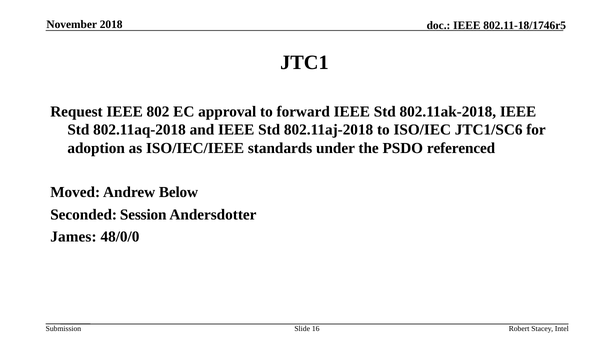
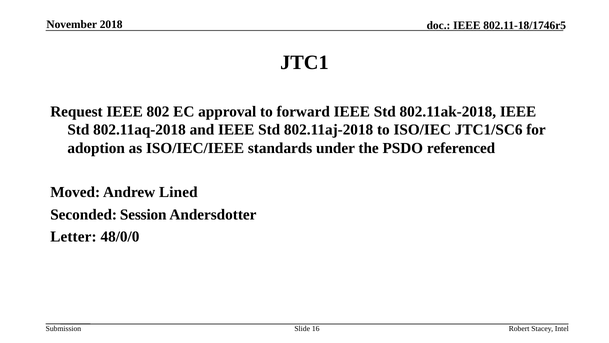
Below: Below -> Lined
James: James -> Letter
